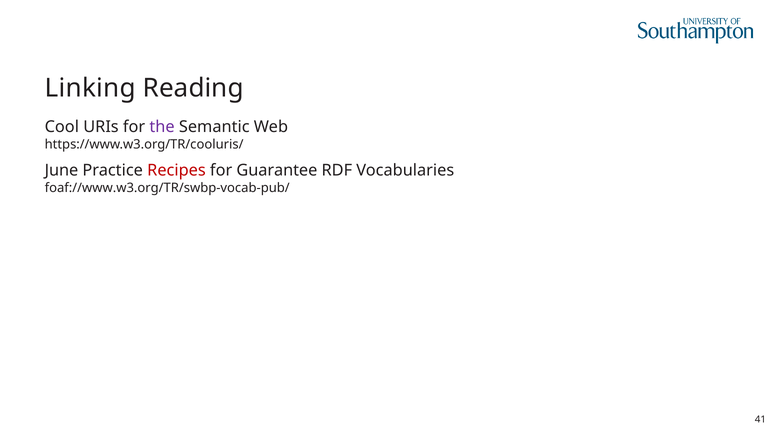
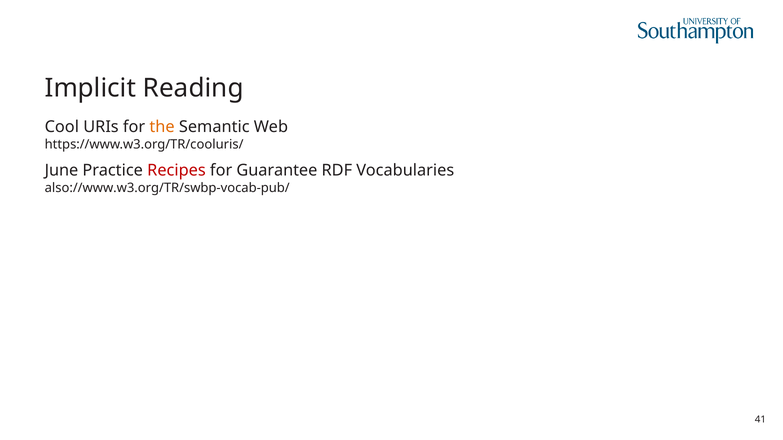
Linking: Linking -> Implicit
the colour: purple -> orange
foaf://www.w3.org/TR/swbp-vocab-pub/: foaf://www.w3.org/TR/swbp-vocab-pub/ -> also://www.w3.org/TR/swbp-vocab-pub/
